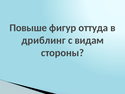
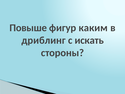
оттуда: оттуда -> каким
видам: видам -> искать
